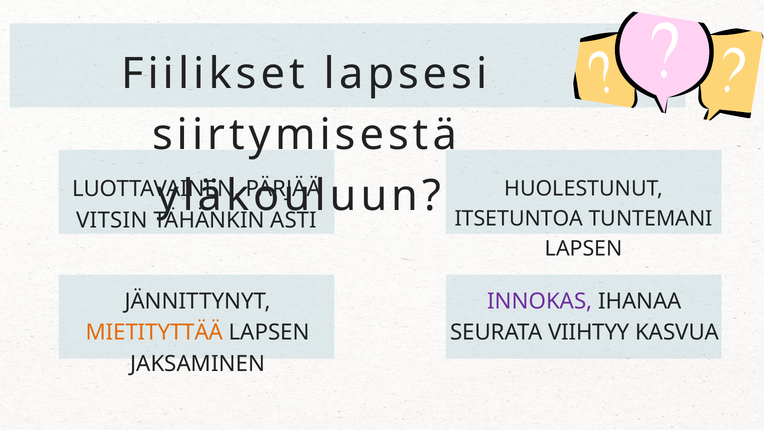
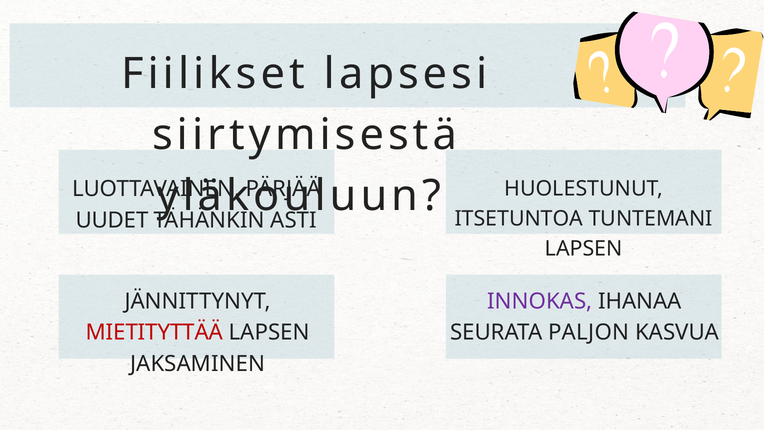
VITSIN: VITSIN -> UUDET
MIETITYTTÄÄ colour: orange -> red
VIIHTYY: VIIHTYY -> PALJON
